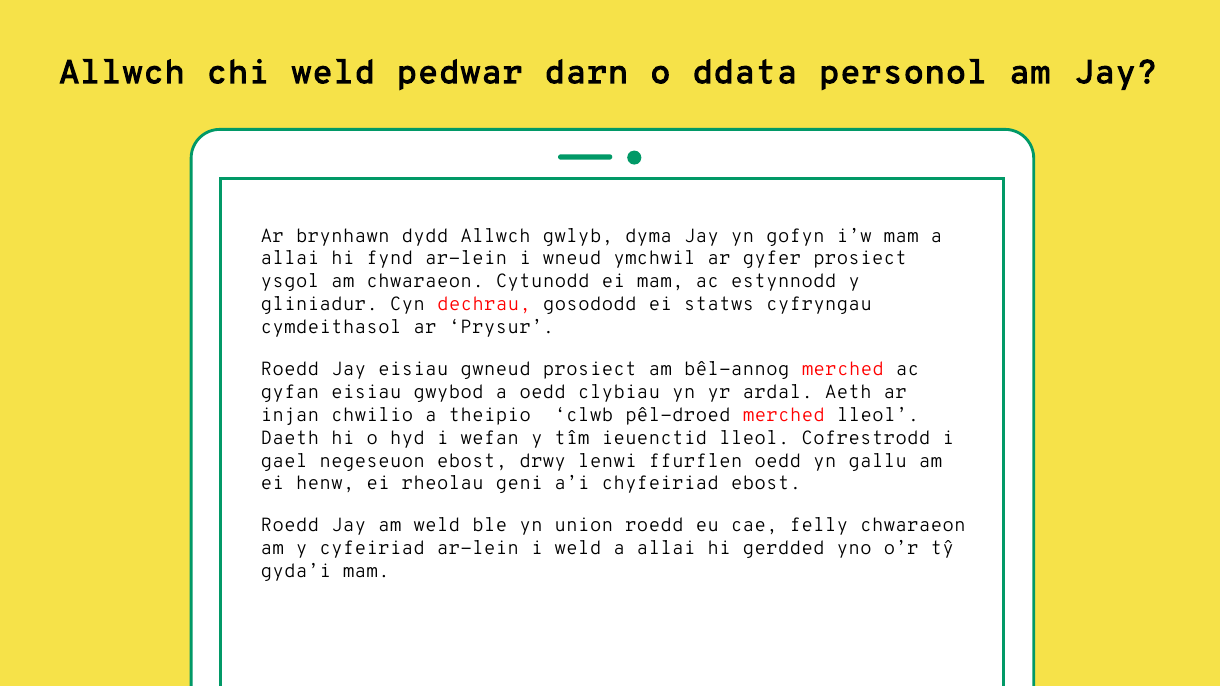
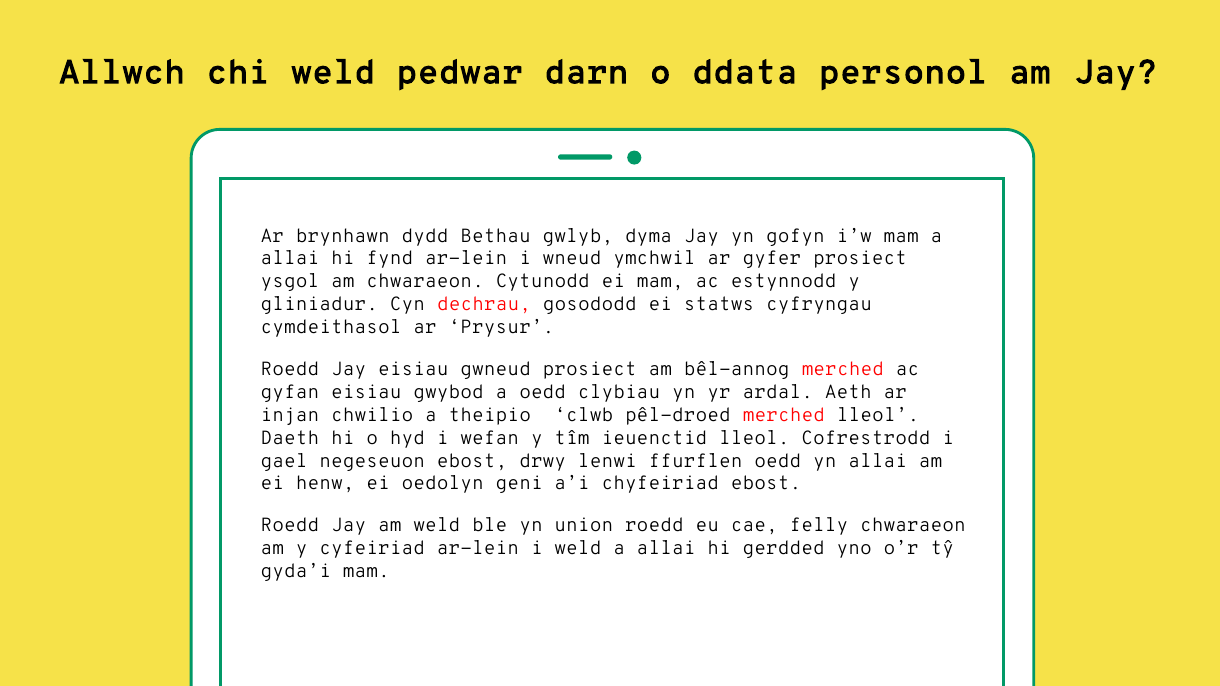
dydd Allwch: Allwch -> Bethau
yn gallu: gallu -> allai
rheolau: rheolau -> oedolyn
